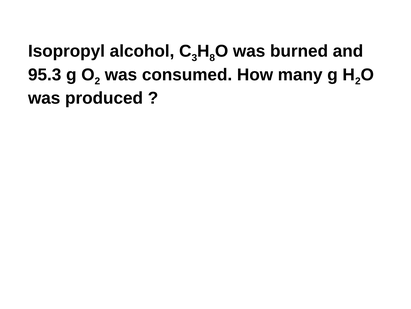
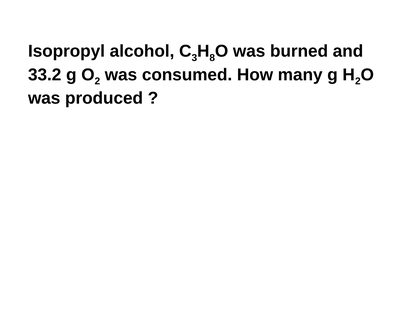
95.3: 95.3 -> 33.2
